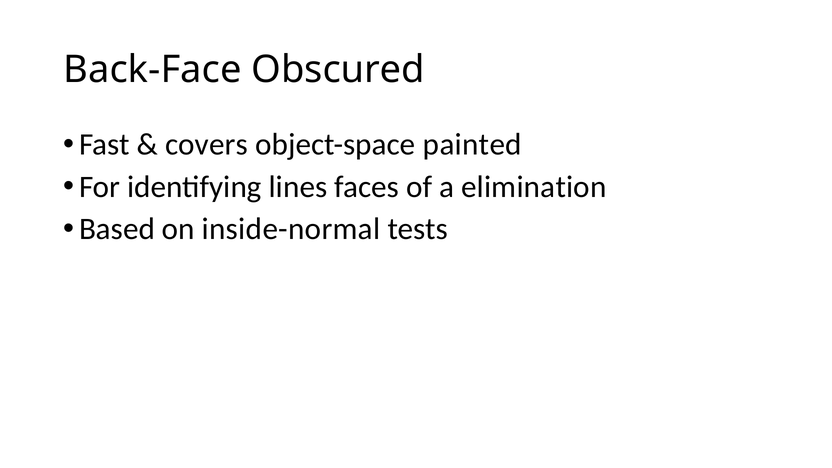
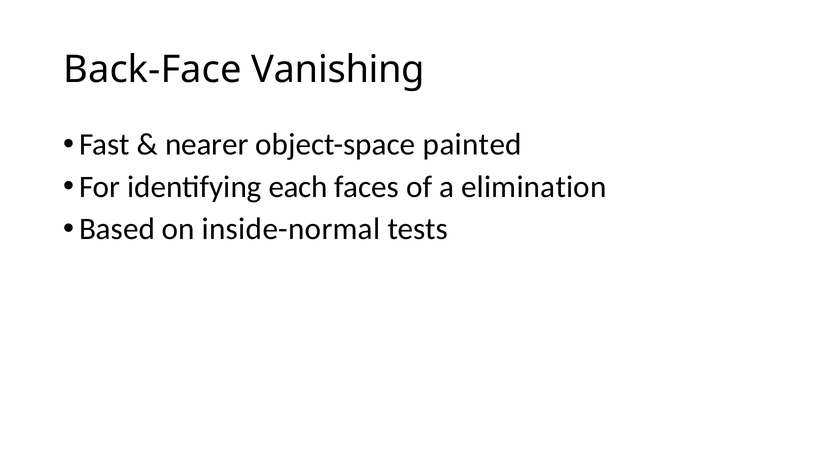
Obscured: Obscured -> Vanishing
covers: covers -> nearer
lines: lines -> each
